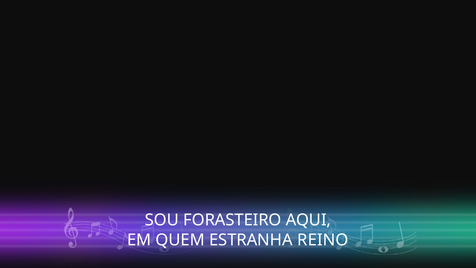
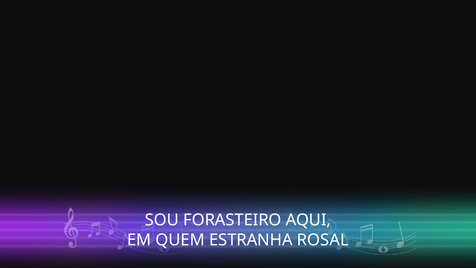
REINO: REINO -> ROSAL
